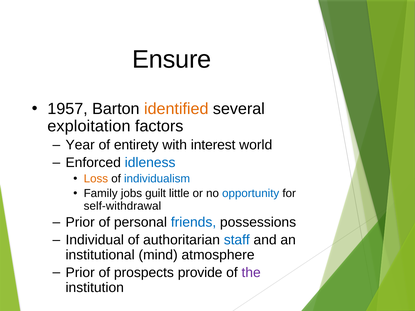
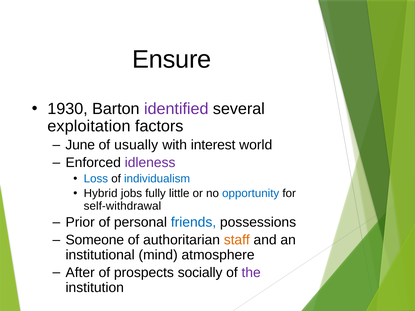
1957: 1957 -> 1930
identified colour: orange -> purple
Year: Year -> June
entirety: entirety -> usually
idleness colour: blue -> purple
Loss colour: orange -> blue
Family: Family -> Hybrid
guilt: guilt -> fully
Individual: Individual -> Someone
staff colour: blue -> orange
Prior at (80, 273): Prior -> After
provide: provide -> socially
